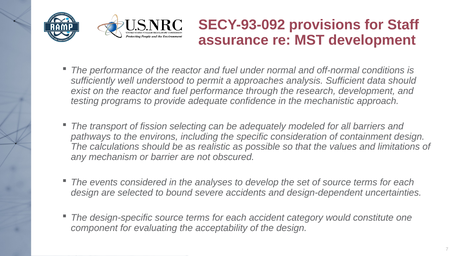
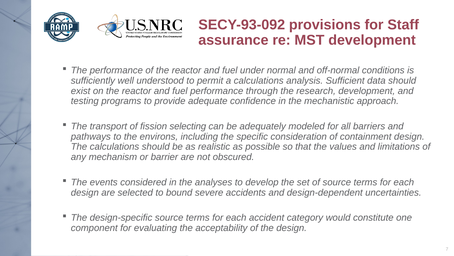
a approaches: approaches -> calculations
